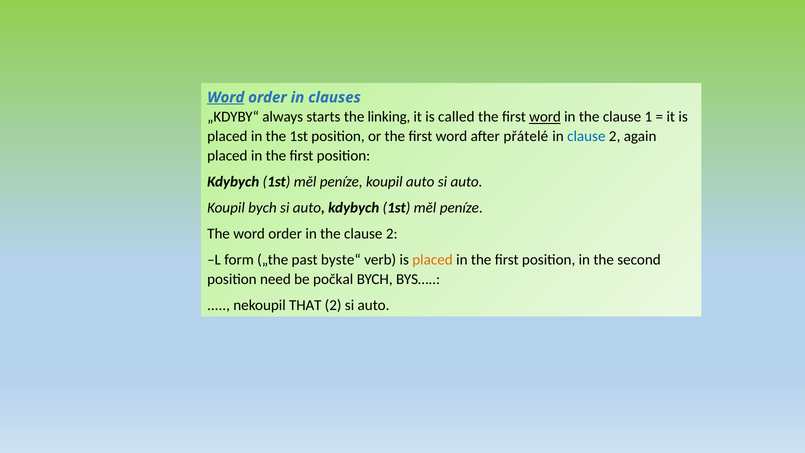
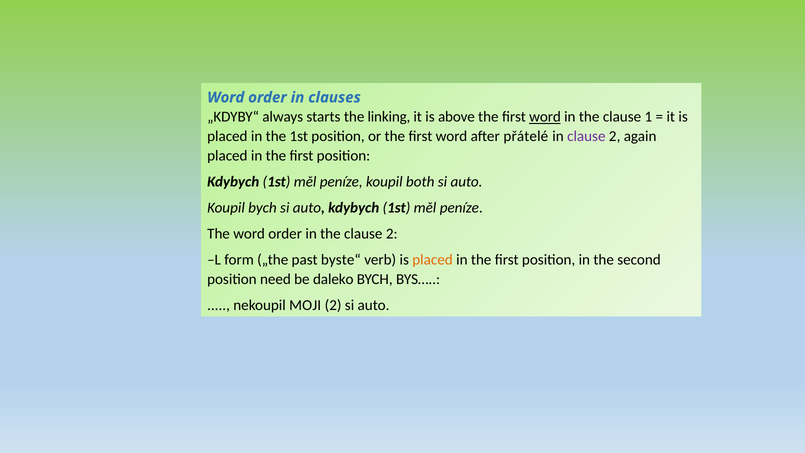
Word at (226, 97) underline: present -> none
called: called -> above
clause at (586, 136) colour: blue -> purple
koupil auto: auto -> both
počkal: počkal -> daleko
THAT: THAT -> MOJI
